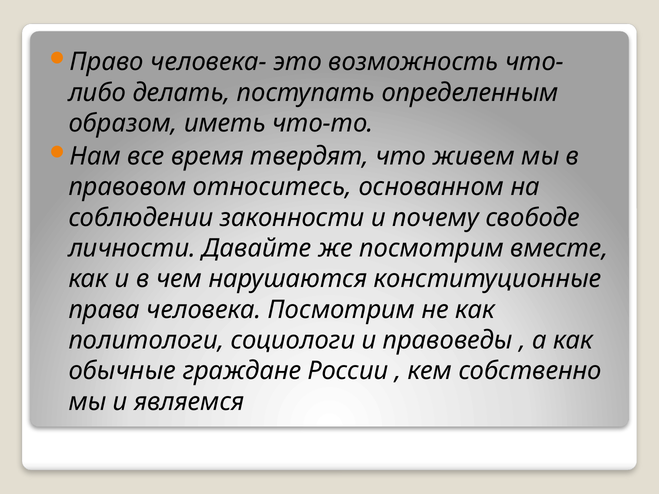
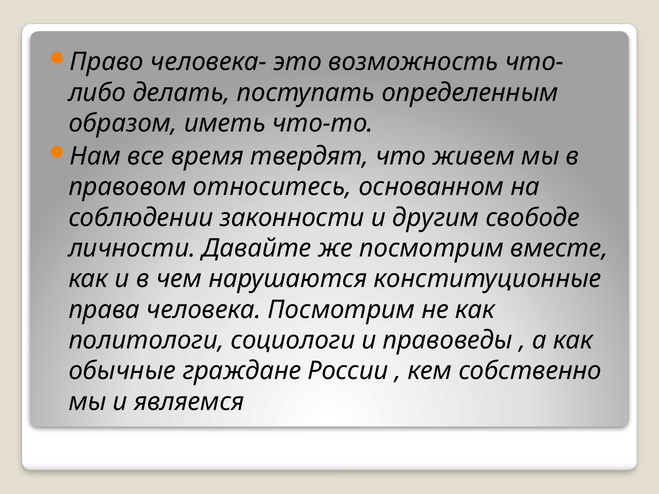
почему: почему -> другим
